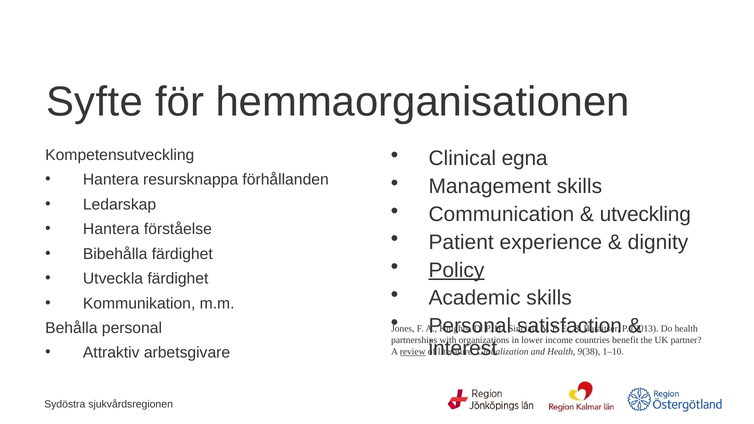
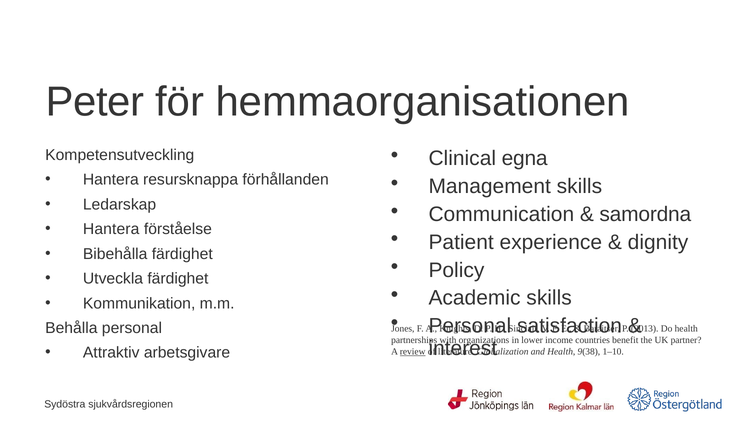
Syfte: Syfte -> Peter
utveckling: utveckling -> samordna
Policy underline: present -> none
